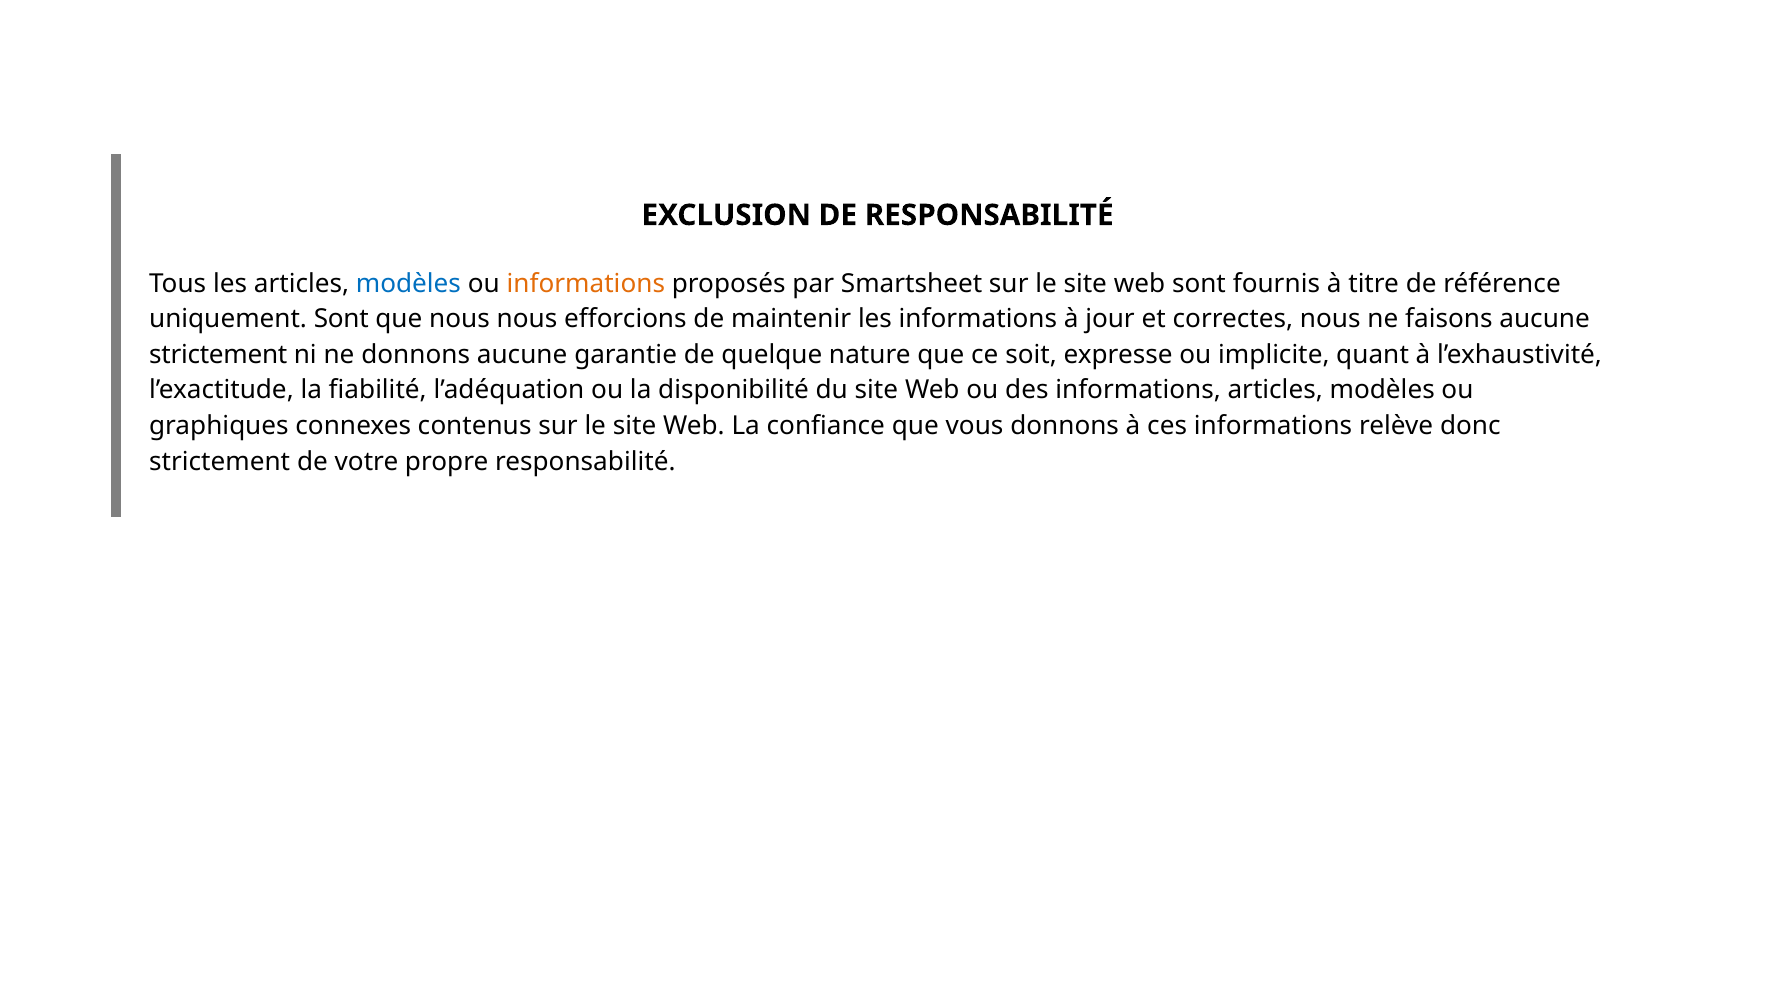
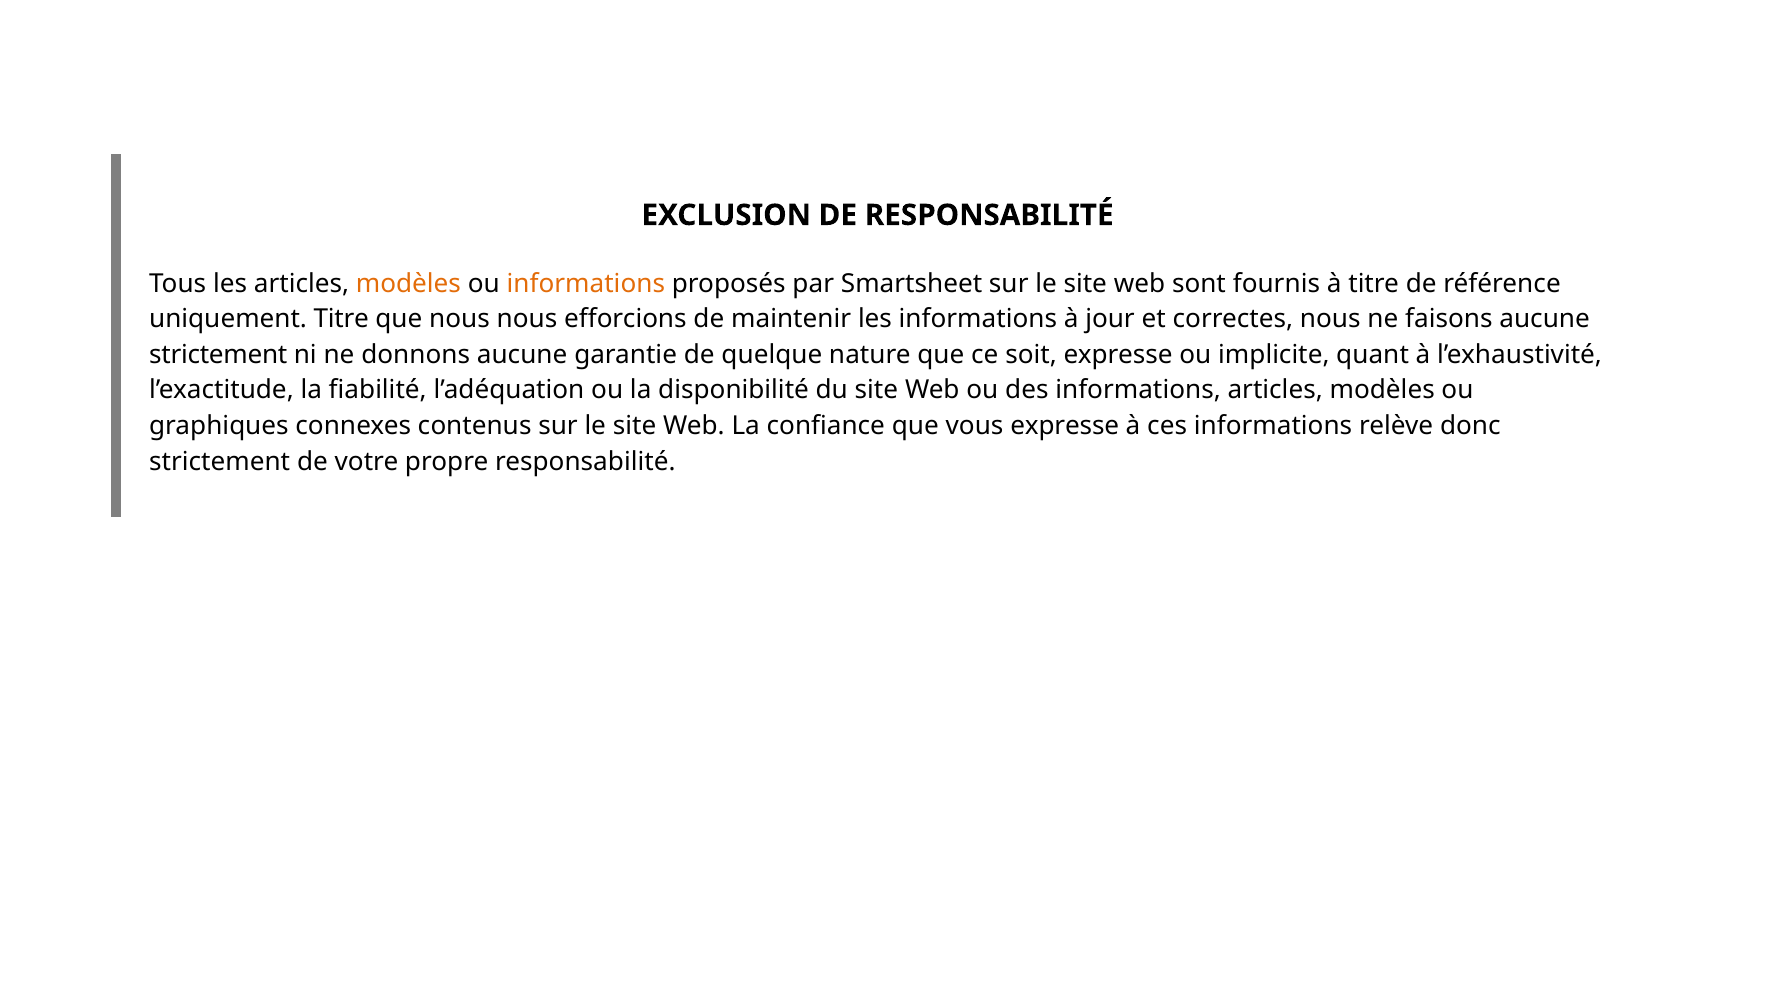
modèles at (408, 284) colour: blue -> orange
uniquement Sont: Sont -> Titre
vous donnons: donnons -> expresse
